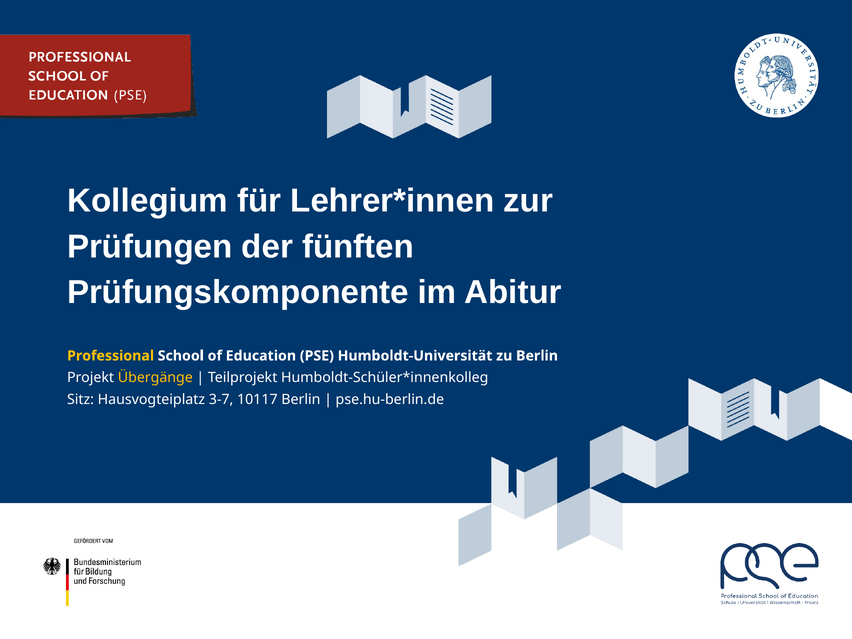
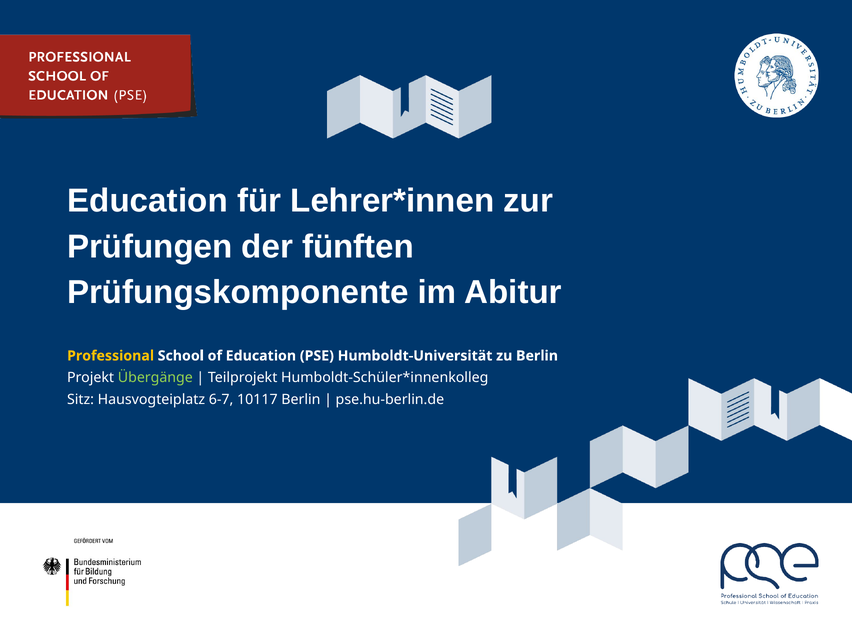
Kollegium at (148, 201): Kollegium -> Education
Übergänge colour: yellow -> light green
3-7: 3-7 -> 6-7
